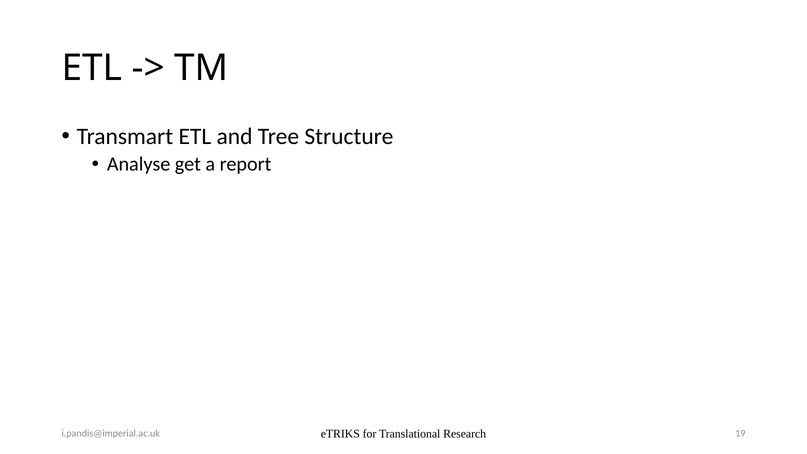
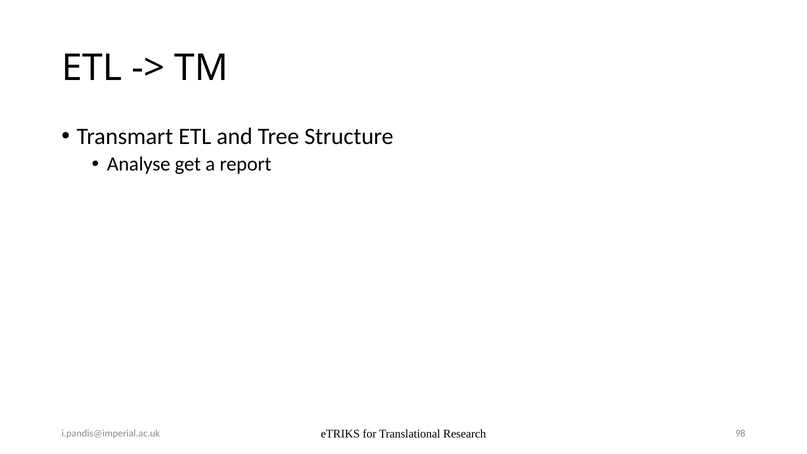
19: 19 -> 98
